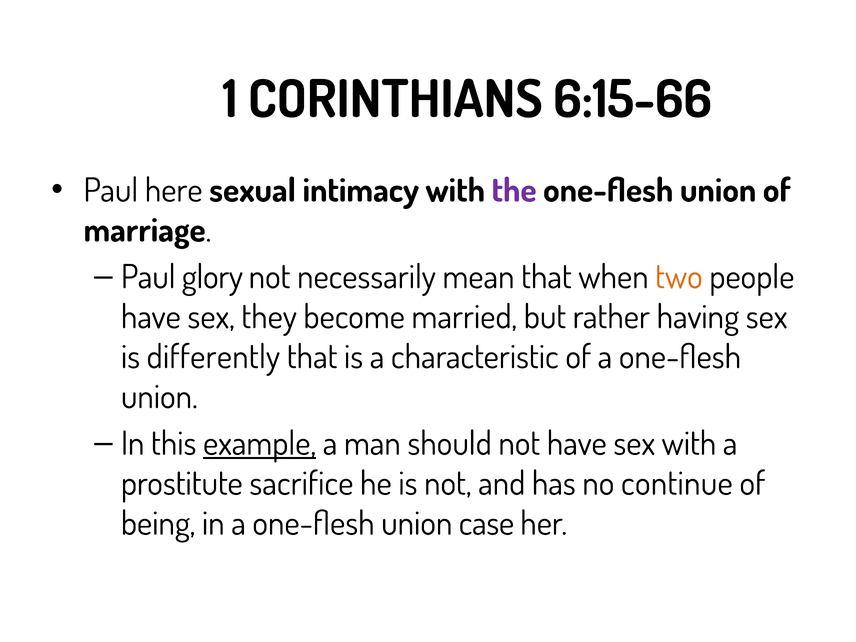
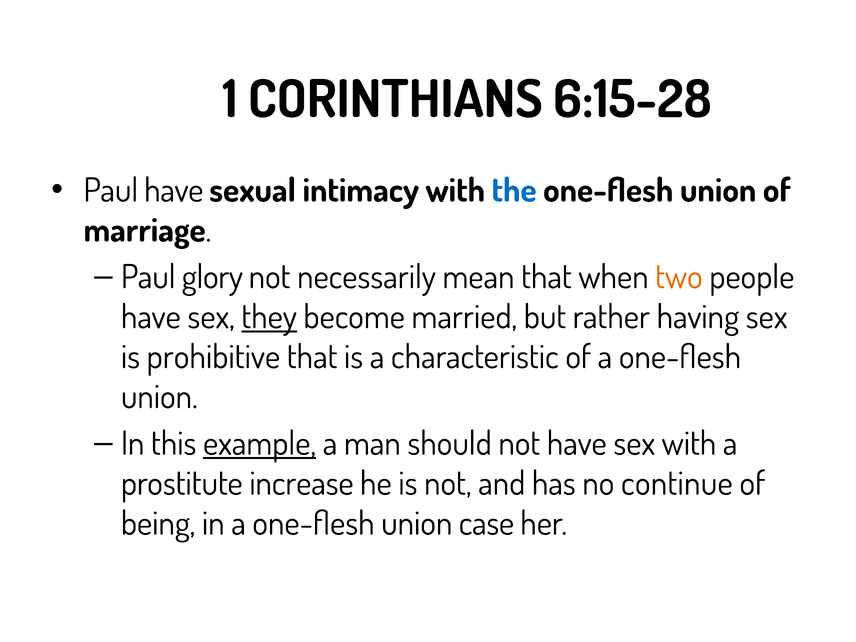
6:15-66: 6:15-66 -> 6:15-28
Paul here: here -> have
the colour: purple -> blue
they underline: none -> present
differently: differently -> prohibitive
sacrifice: sacrifice -> increase
